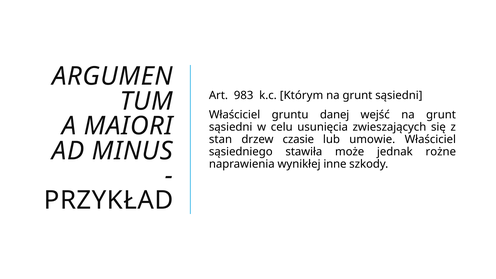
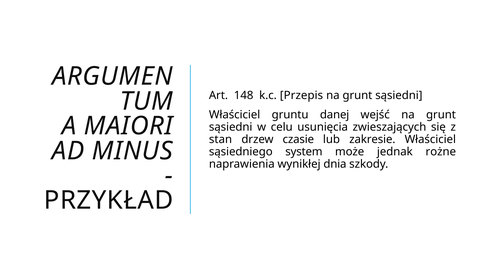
983: 983 -> 148
Którym: Którym -> Przepis
umowie: umowie -> zakresie
stawiła: stawiła -> system
inne: inne -> dnia
